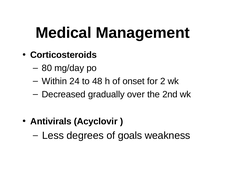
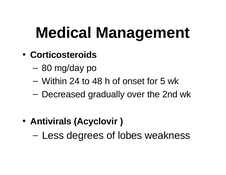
2: 2 -> 5
goals: goals -> lobes
